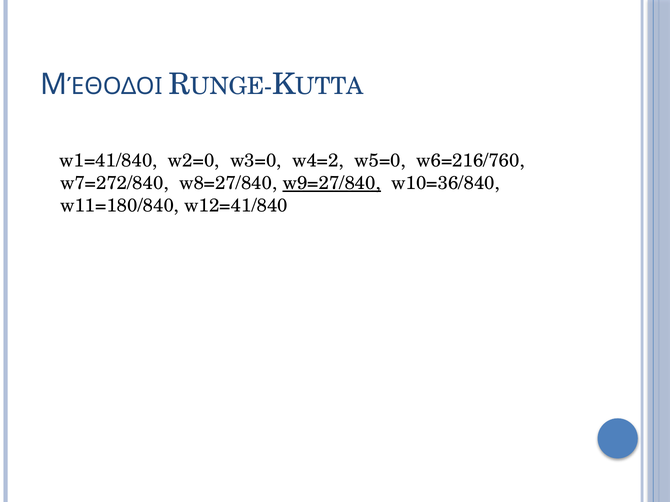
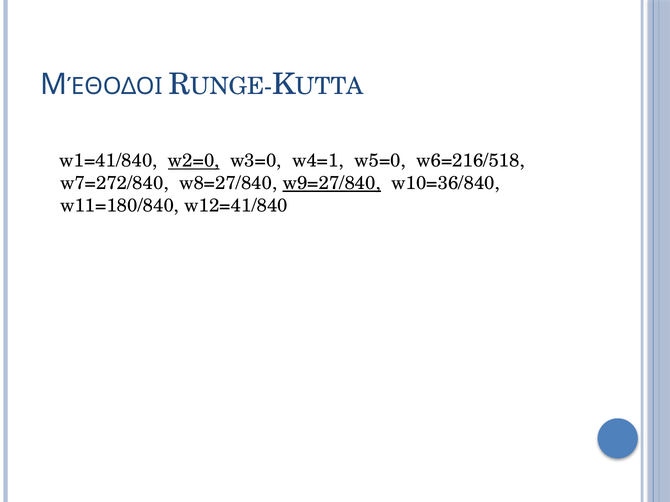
w2=0 underline: none -> present
w4=2: w4=2 -> w4=1
w6=216/760: w6=216/760 -> w6=216/518
